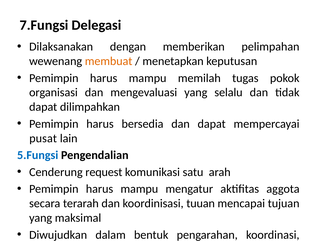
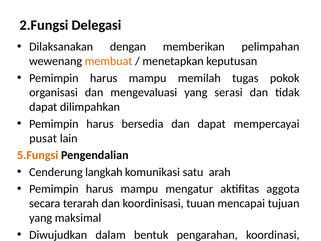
7.Fungsi: 7.Fungsi -> 2.Fungsi
selalu: selalu -> serasi
5.Fungsi colour: blue -> orange
request: request -> langkah
